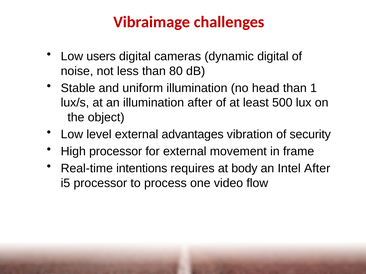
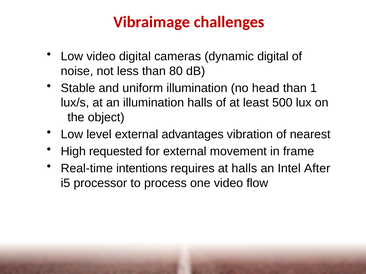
Low users: users -> video
illumination after: after -> halls
security: security -> nearest
High processor: processor -> requested
at body: body -> halls
